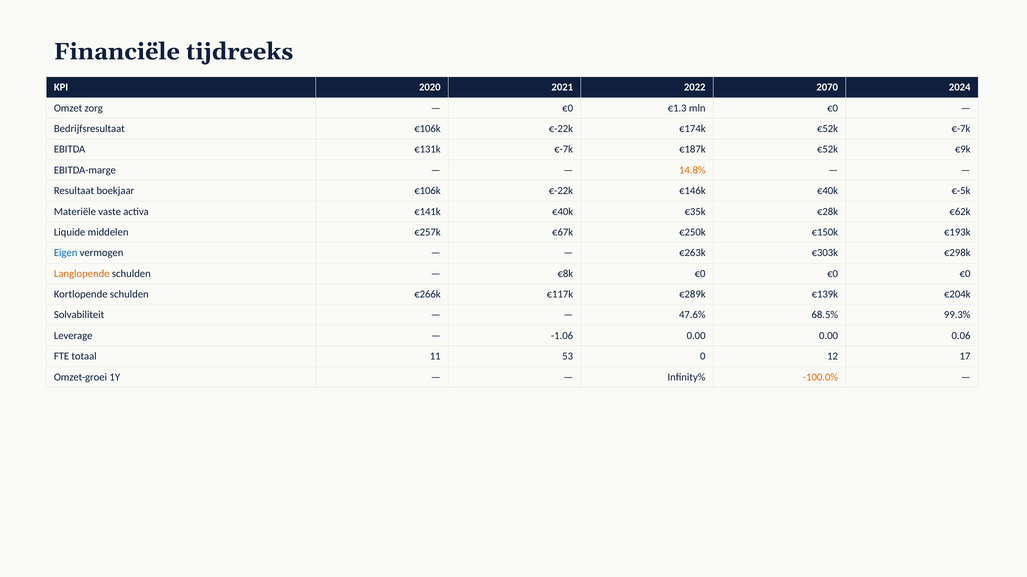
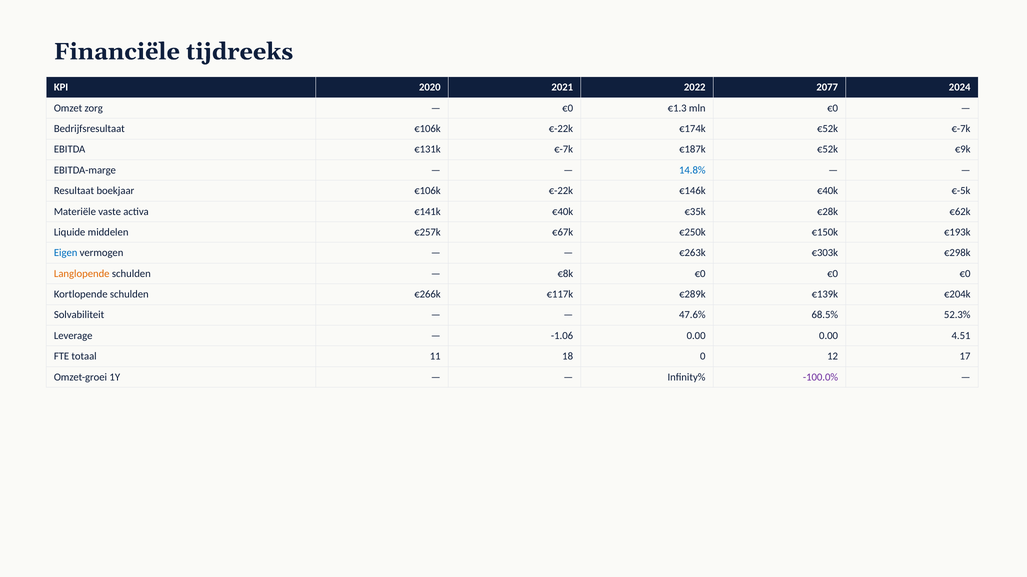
2070: 2070 -> 2077
14.8% colour: orange -> blue
99.3%: 99.3% -> 52.3%
0.06: 0.06 -> 4.51
53: 53 -> 18
-100.0% colour: orange -> purple
